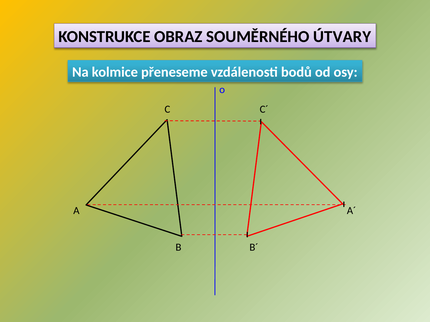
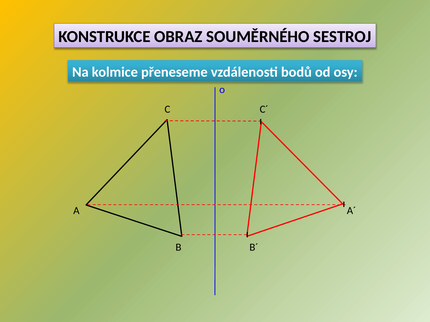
ÚTVARY: ÚTVARY -> SESTROJ
